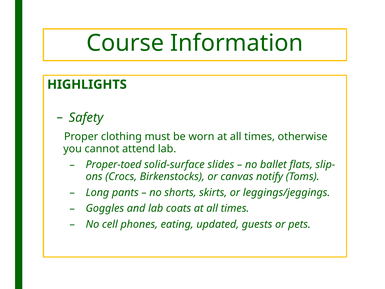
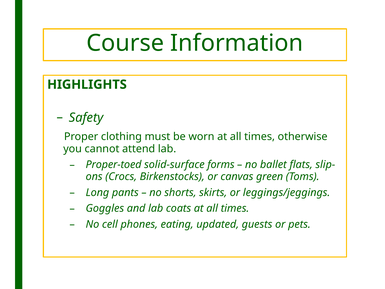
slides: slides -> forms
notify: notify -> green
